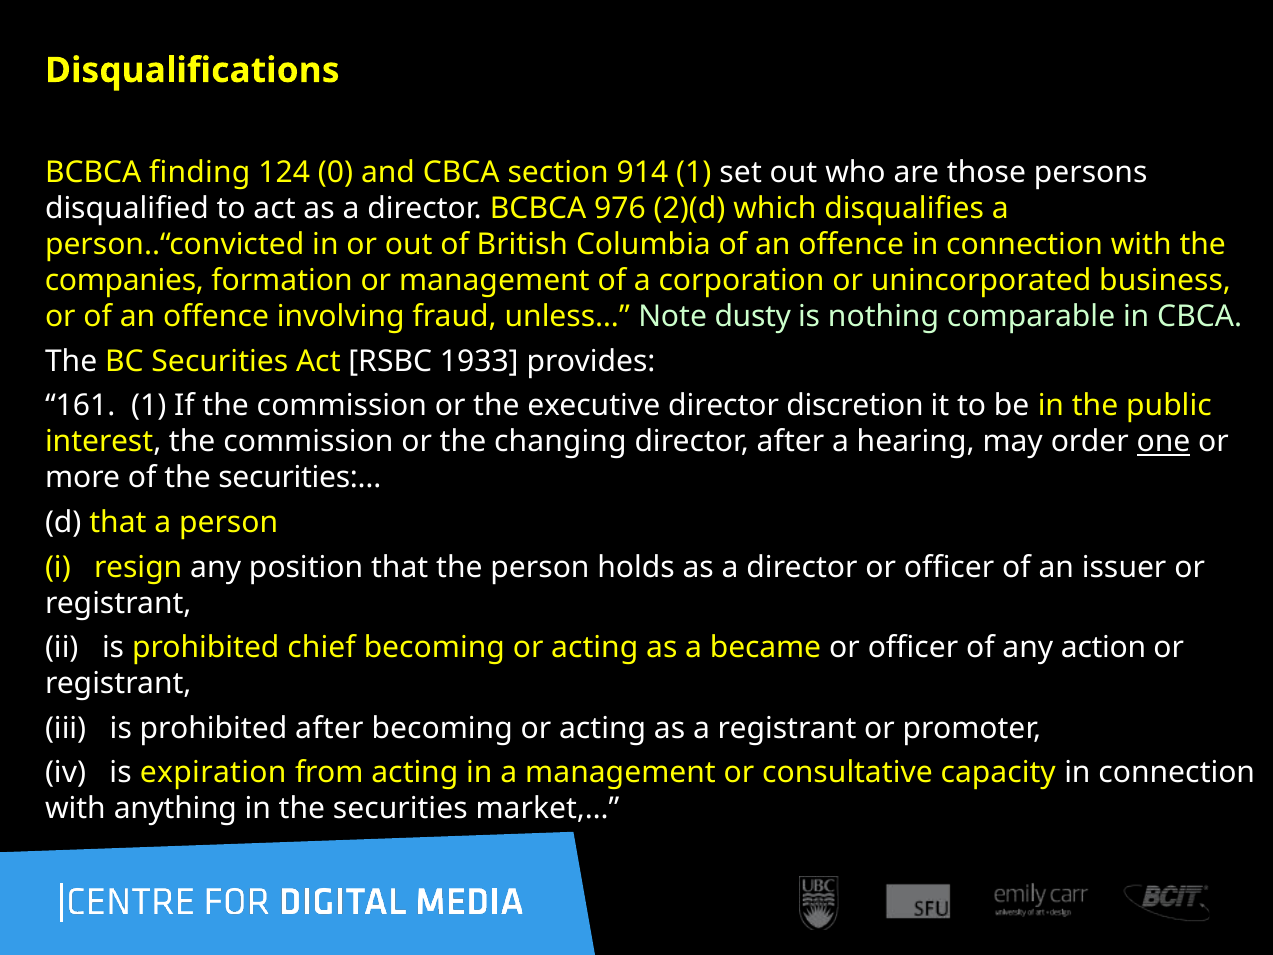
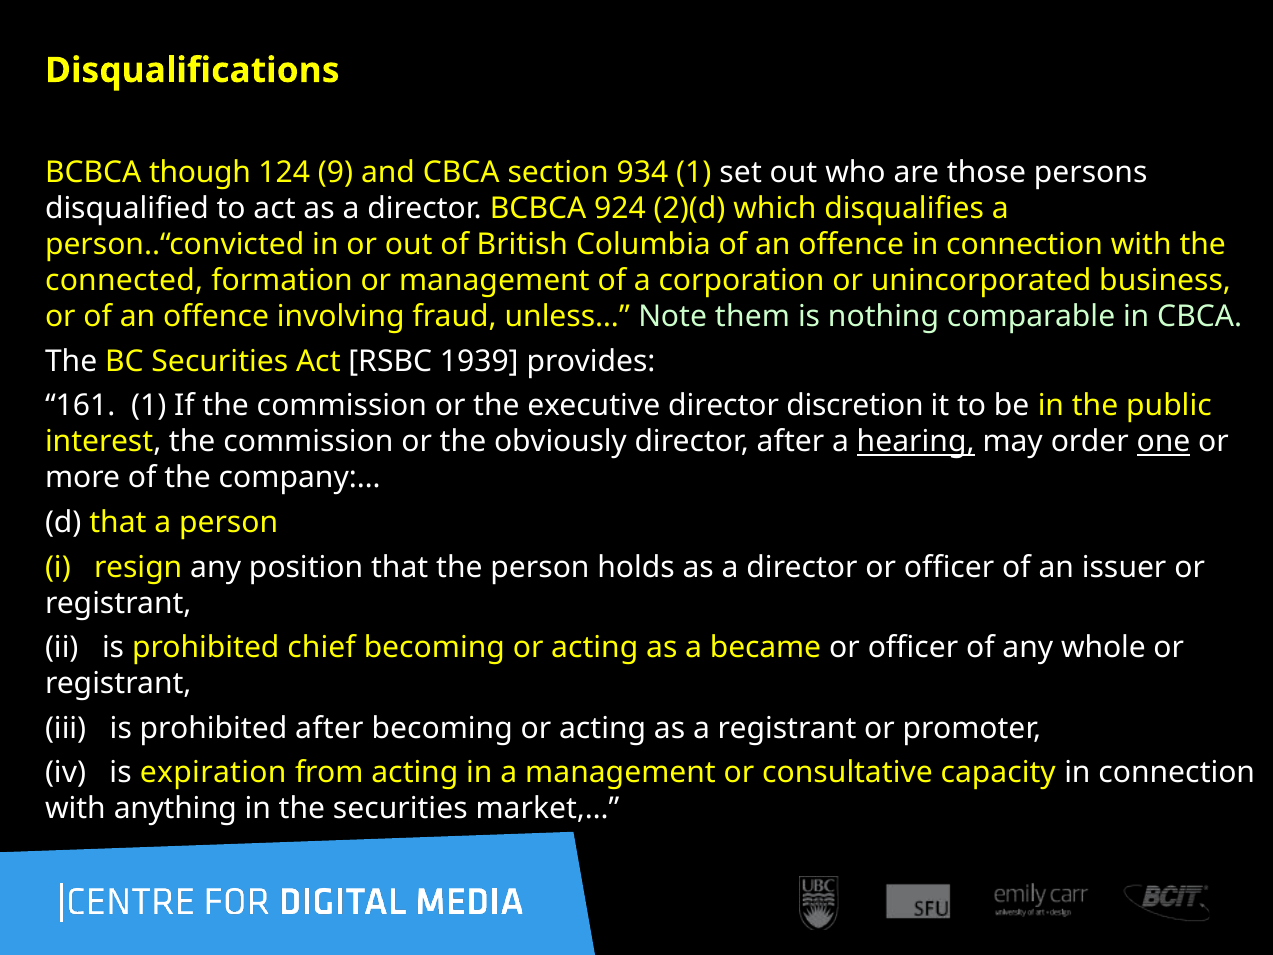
finding: finding -> though
0: 0 -> 9
914: 914 -> 934
976: 976 -> 924
companies: companies -> connected
dusty: dusty -> them
1933: 1933 -> 1939
changing: changing -> obviously
hearing underline: none -> present
securities:…: securities:… -> company:…
action: action -> whole
